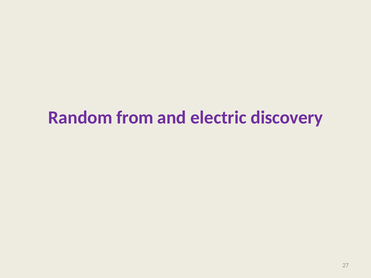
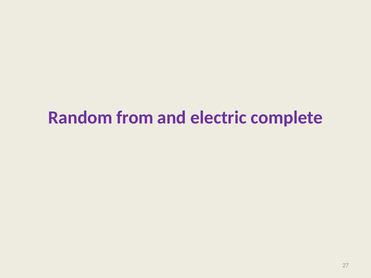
discovery: discovery -> complete
